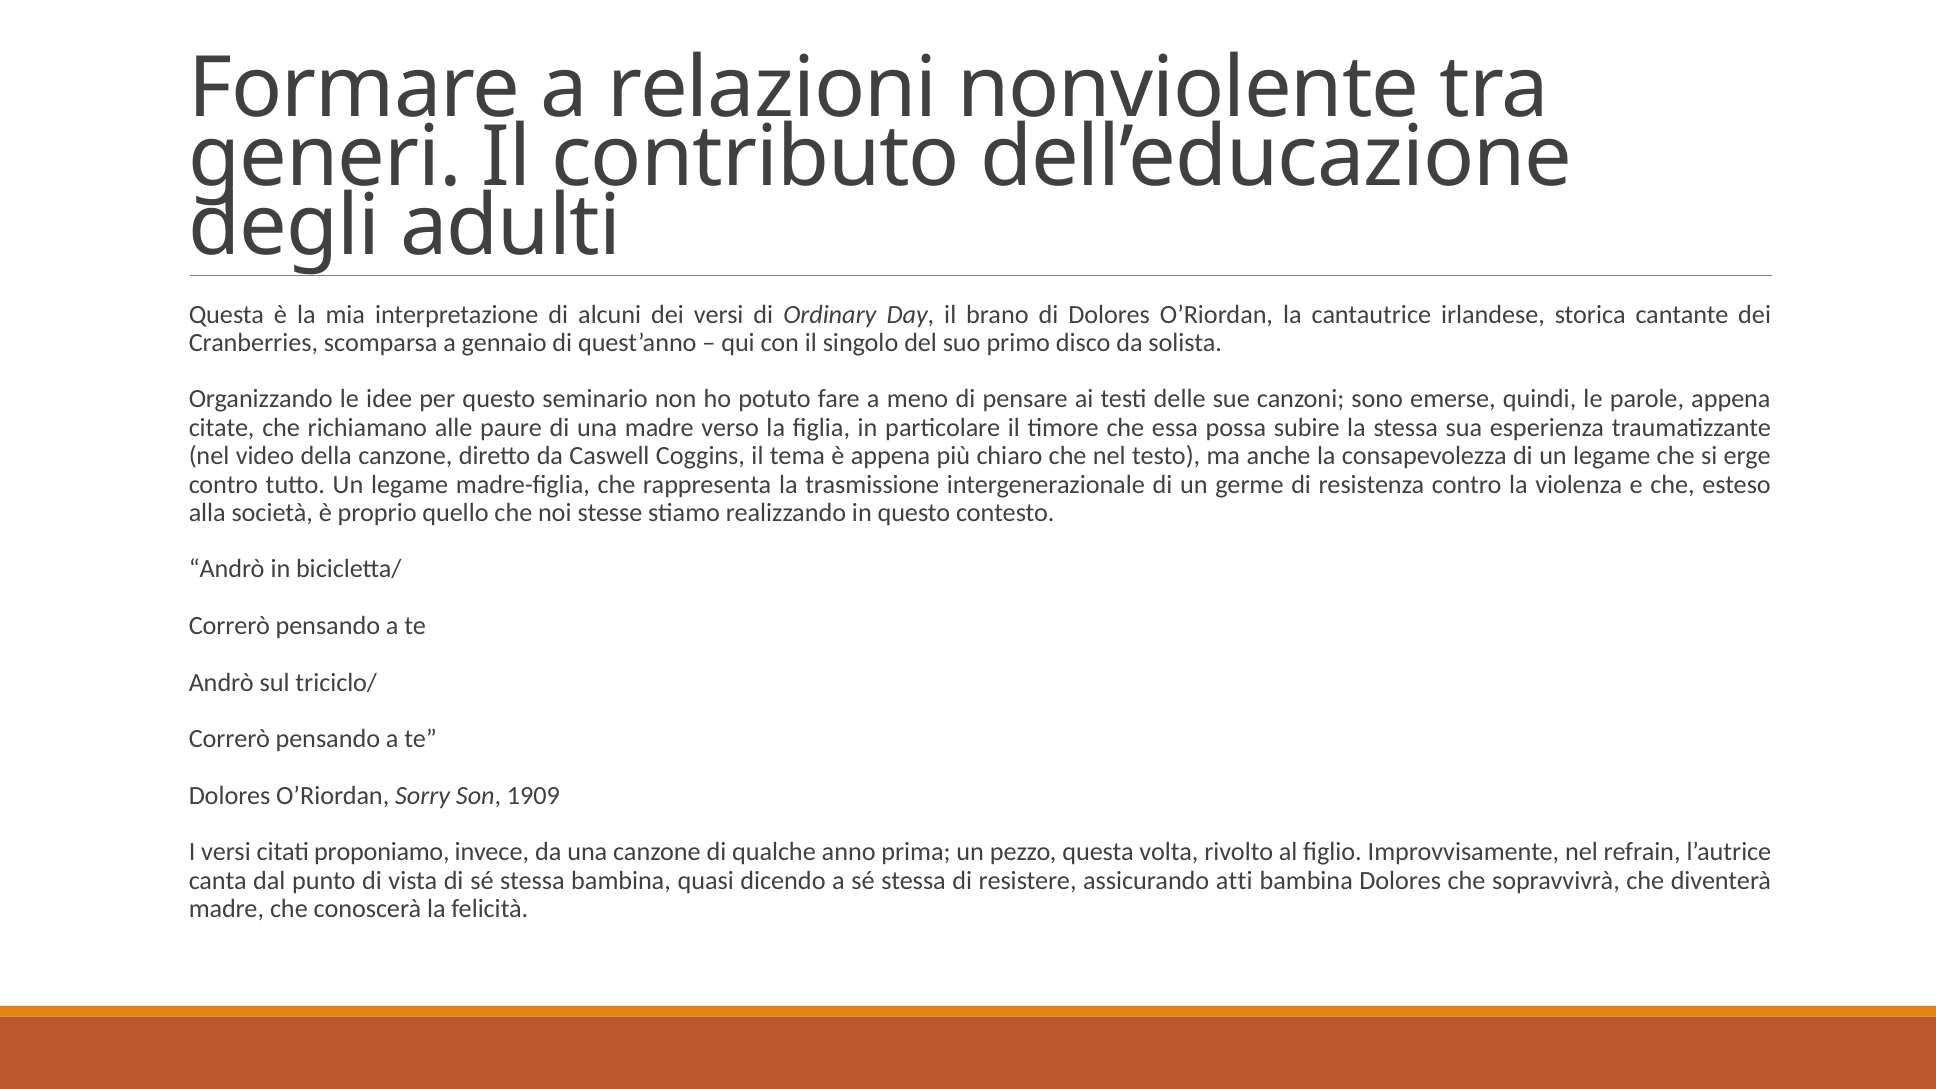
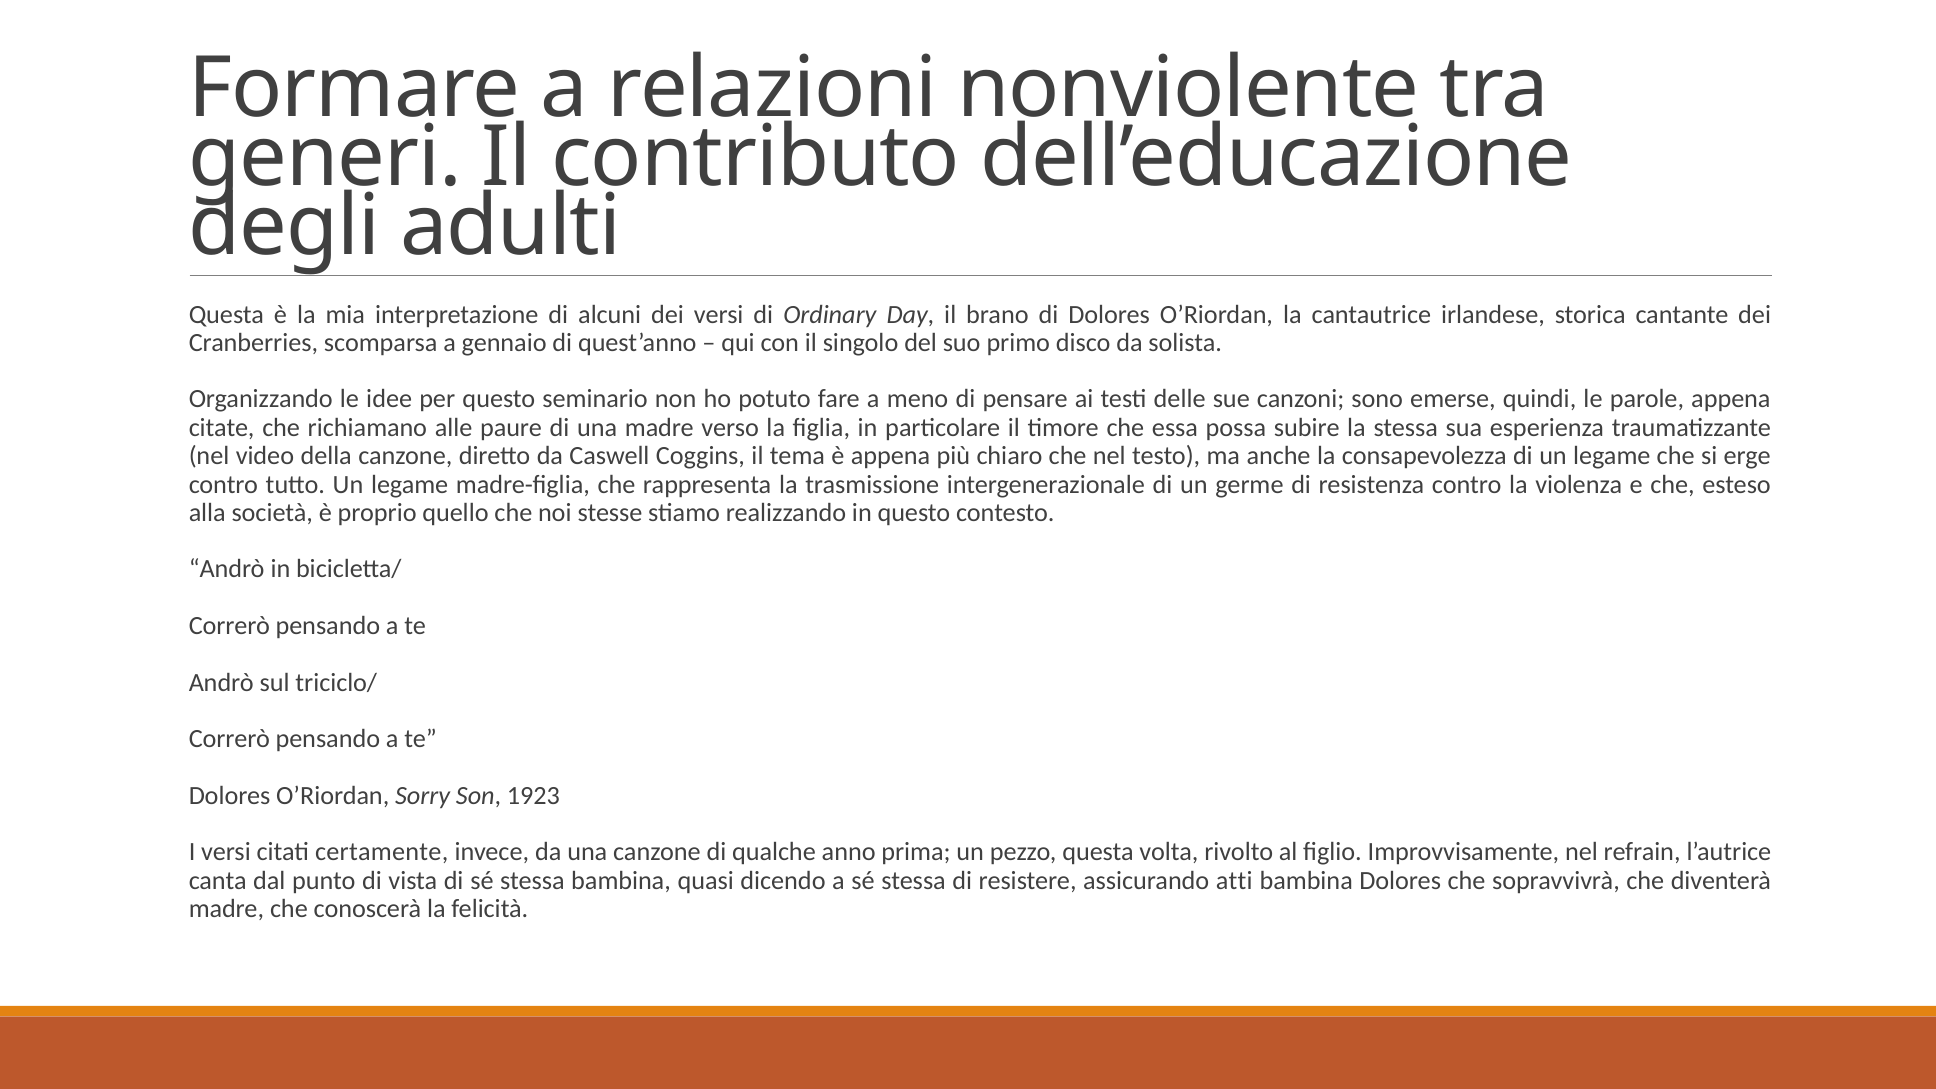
1909: 1909 -> 1923
proponiamo: proponiamo -> certamente
